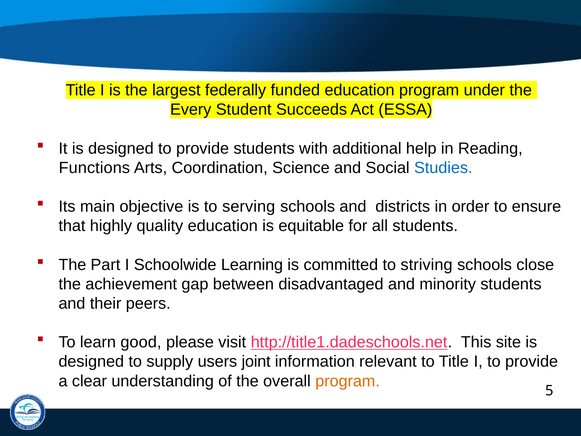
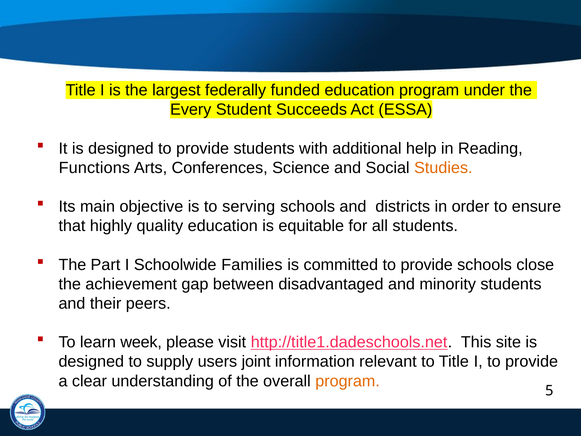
Coordination: Coordination -> Conferences
Studies colour: blue -> orange
Learning: Learning -> Families
committed to striving: striving -> provide
good: good -> week
